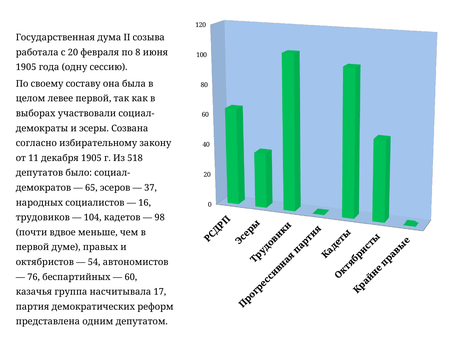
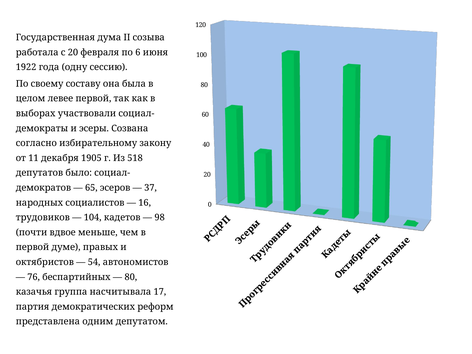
8: 8 -> 6
1905 at (26, 67): 1905 -> 1922
60 at (131, 277): 60 -> 80
